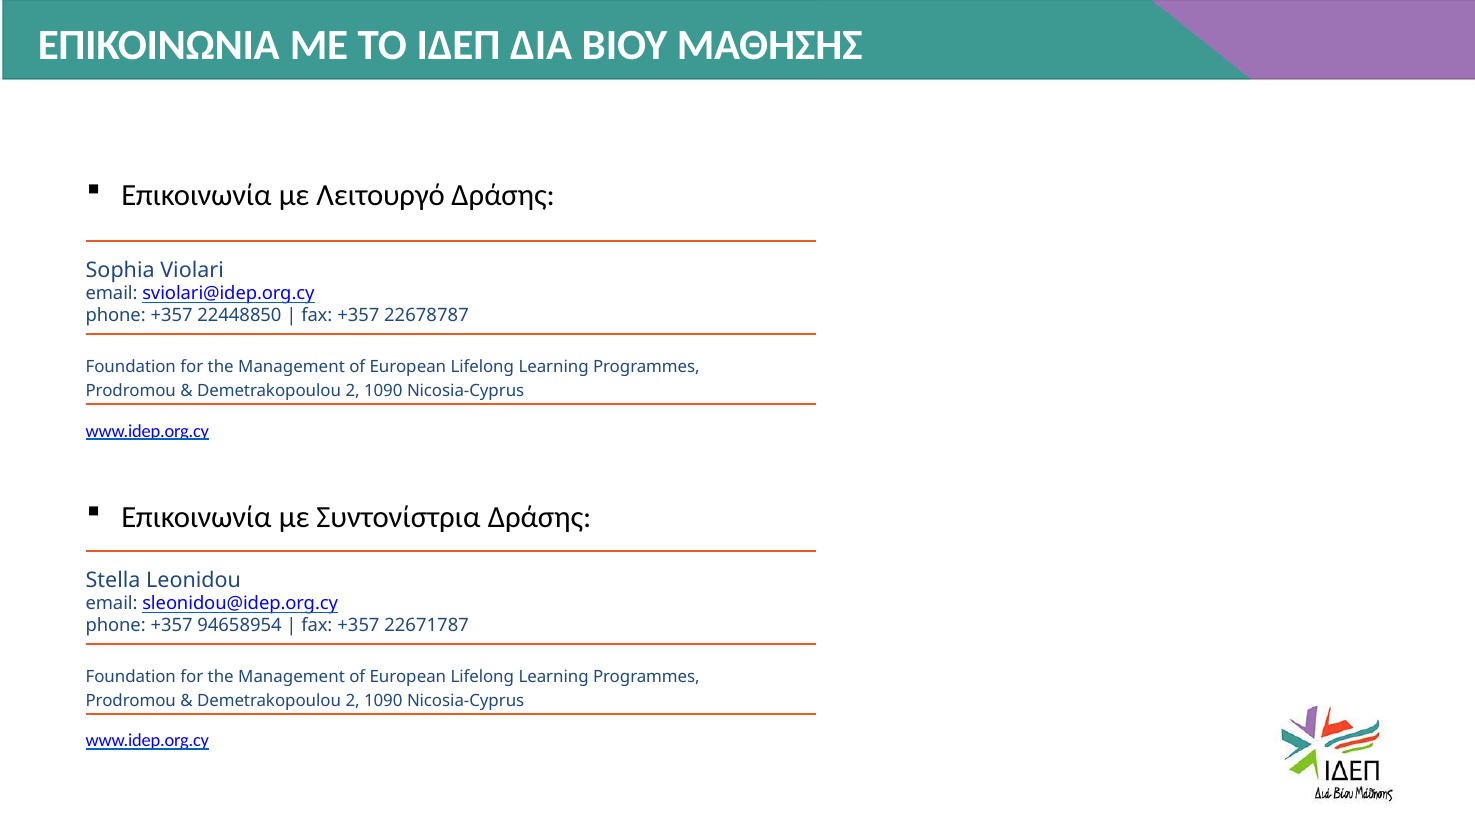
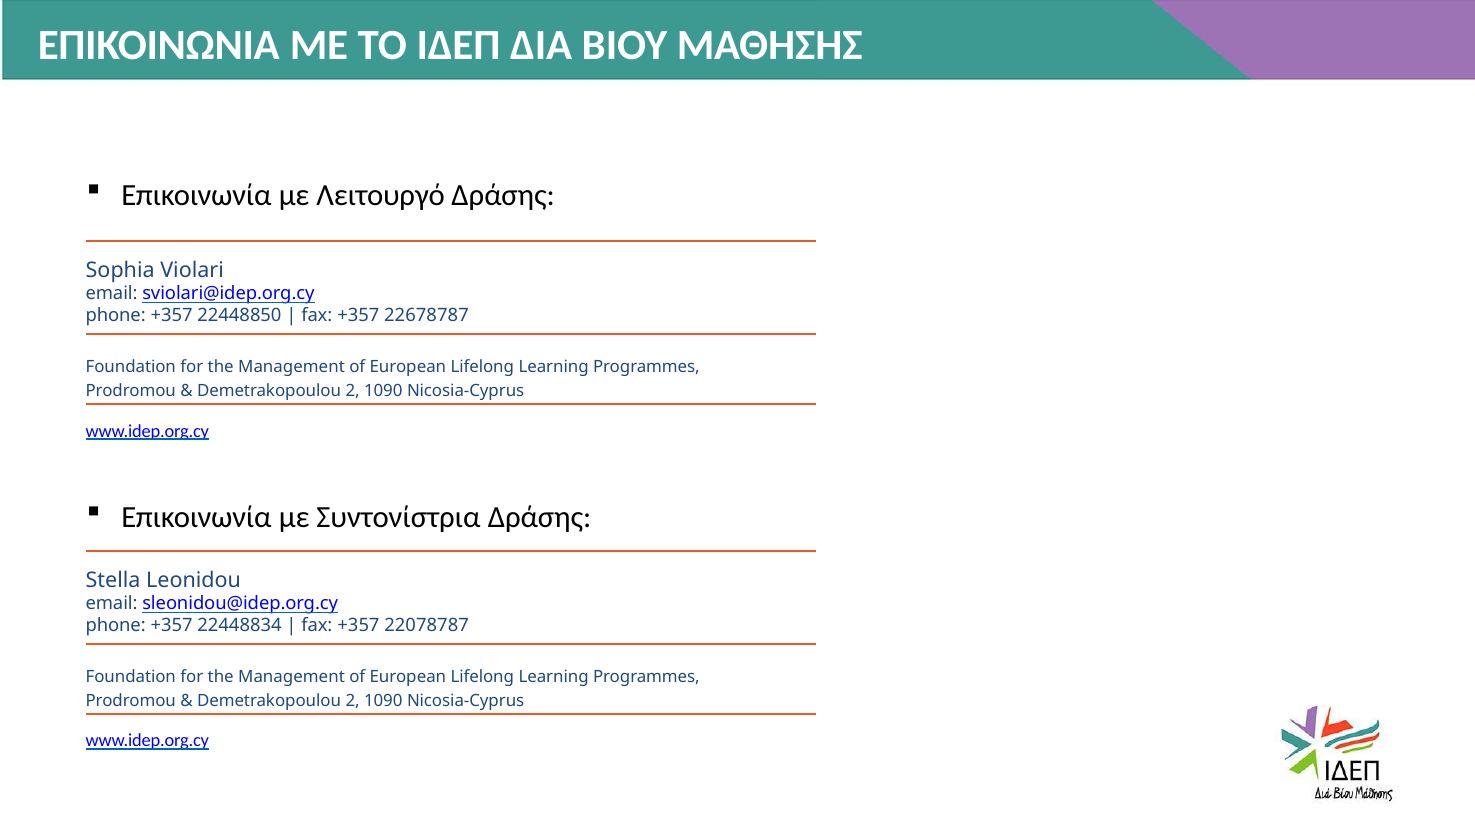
94658954: 94658954 -> 22448834
22671787: 22671787 -> 22078787
